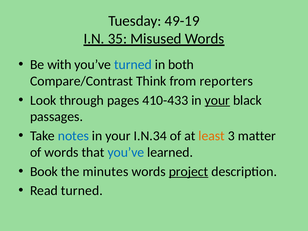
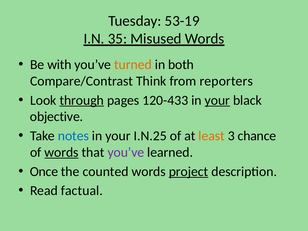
49-19: 49-19 -> 53-19
turned at (133, 65) colour: blue -> orange
through underline: none -> present
410-433: 410-433 -> 120-433
passages: passages -> objective
I.N.34: I.N.34 -> I.N.25
matter: matter -> chance
words at (62, 152) underline: none -> present
you’ve at (126, 152) colour: blue -> purple
Book: Book -> Once
minutes: minutes -> counted
Read turned: turned -> factual
